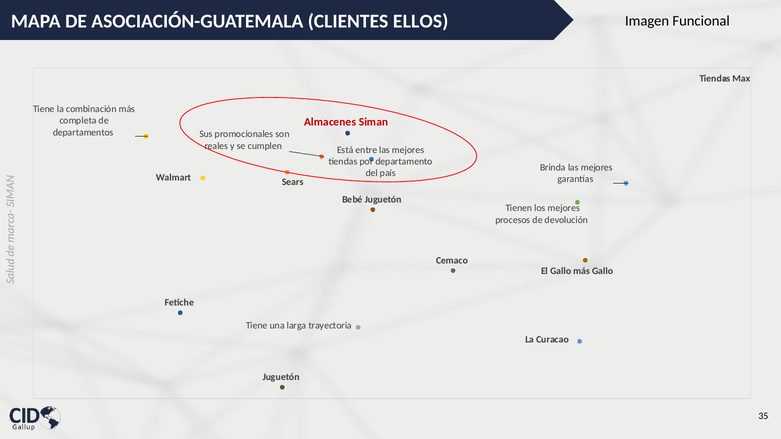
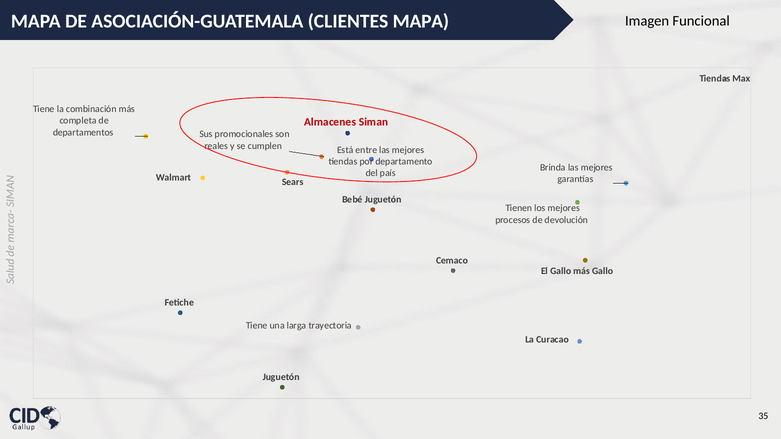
CLIENTES ELLOS: ELLOS -> MAPA
